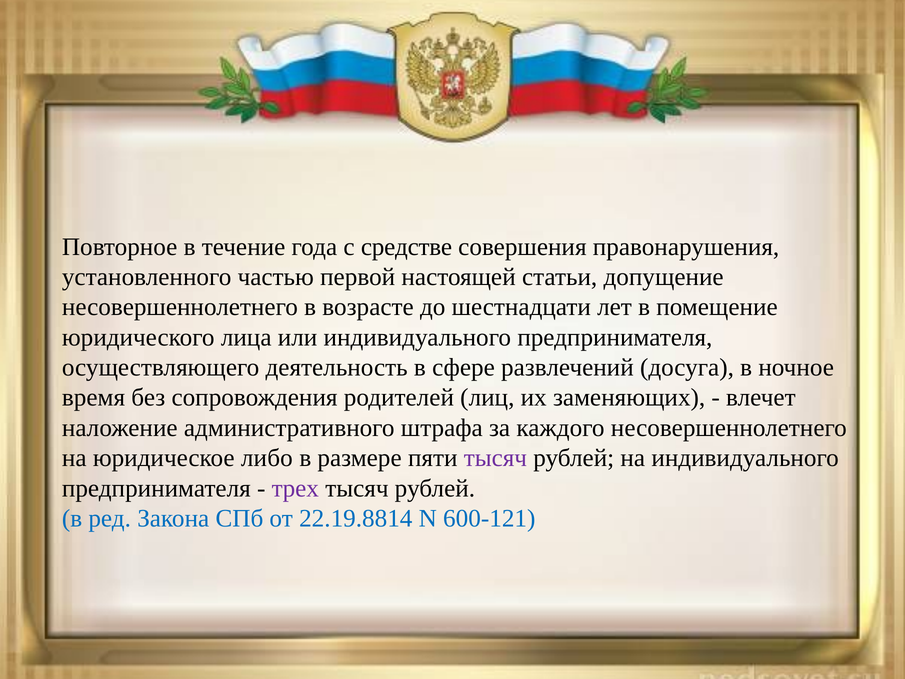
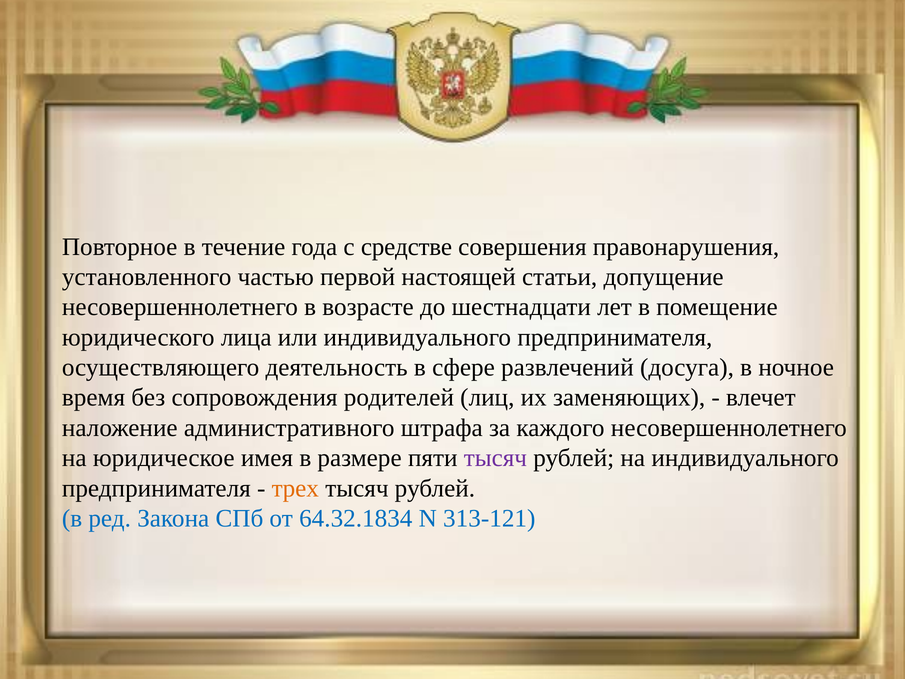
либо: либо -> имея
трех colour: purple -> orange
22.19.8814: 22.19.8814 -> 64.32.1834
600-121: 600-121 -> 313-121
